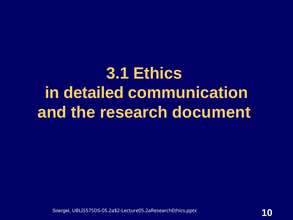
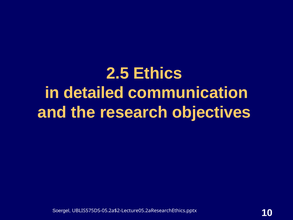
3.1: 3.1 -> 2.5
document: document -> objectives
